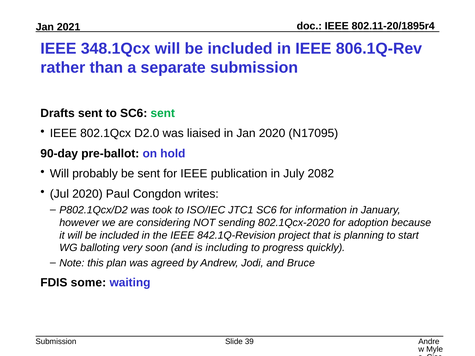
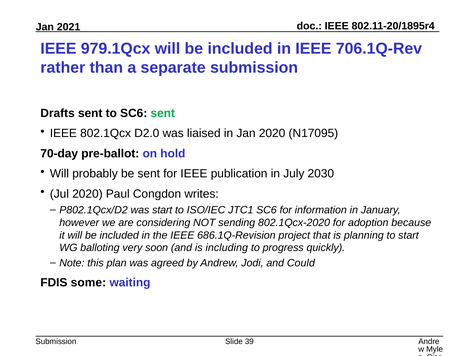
348.1Qcx: 348.1Qcx -> 979.1Qcx
806.1Q-Rev: 806.1Q-Rev -> 706.1Q-Rev
90-day: 90-day -> 70-day
2082: 2082 -> 2030
was took: took -> start
842.1Q-Revision: 842.1Q-Revision -> 686.1Q-Revision
Bruce: Bruce -> Could
